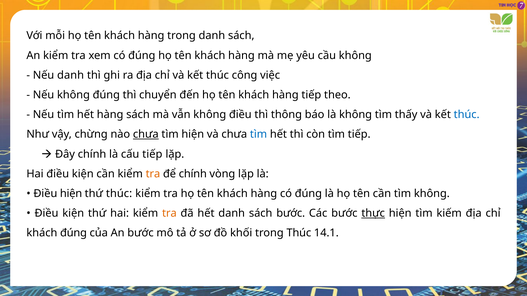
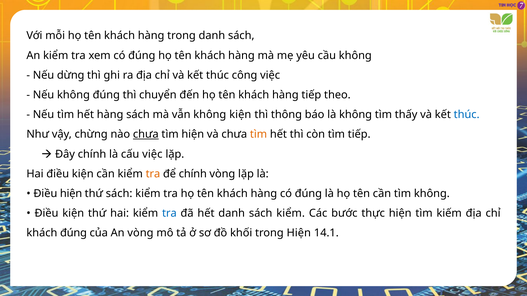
Nếu danh: danh -> dừng
không điều: điều -> kiện
tìm at (259, 135) colour: blue -> orange
cấu tiếp: tiếp -> việc
thứ thúc: thúc -> sách
tra at (169, 214) colour: orange -> blue
danh sách bước: bước -> kiểm
thực underline: present -> none
An bước: bước -> vòng
trong Thúc: Thúc -> Hiện
